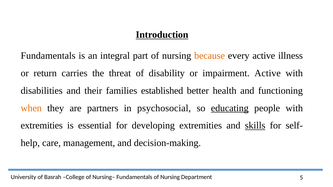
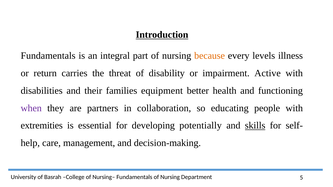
every active: active -> levels
established: established -> equipment
when colour: orange -> purple
psychosocial: psychosocial -> collaboration
educating underline: present -> none
developing extremities: extremities -> potentially
